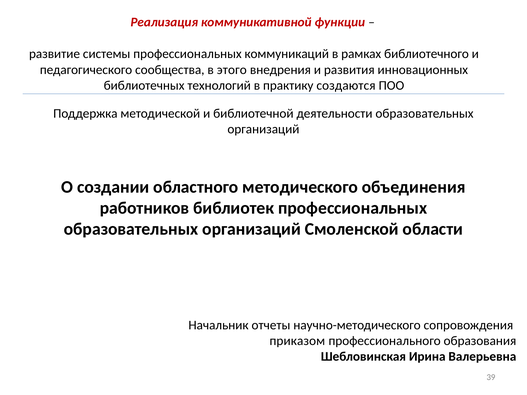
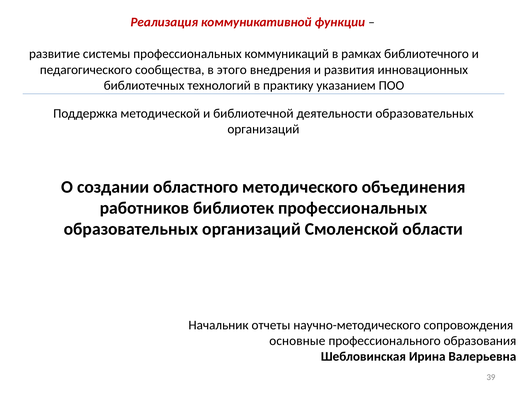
создаются: создаются -> указанием
приказом: приказом -> основные
